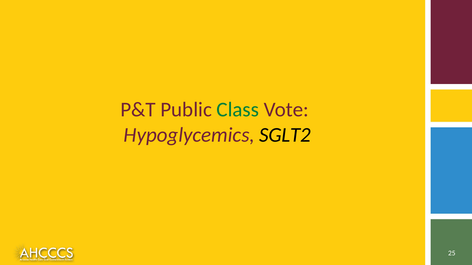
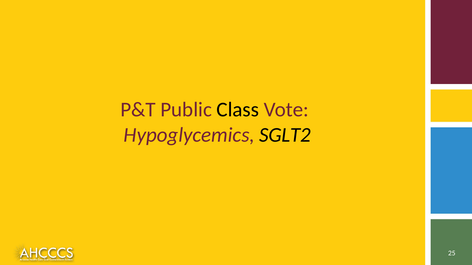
Class colour: green -> black
